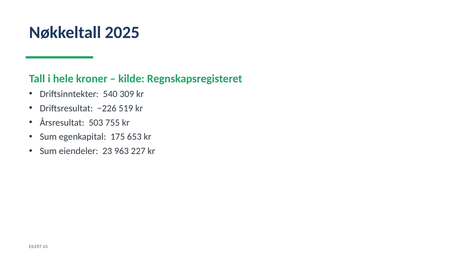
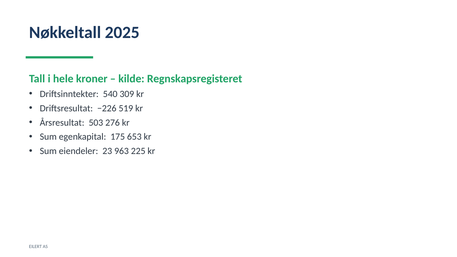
755: 755 -> 276
227: 227 -> 225
